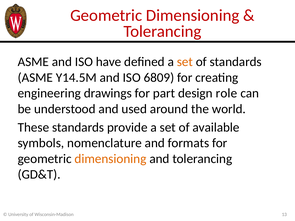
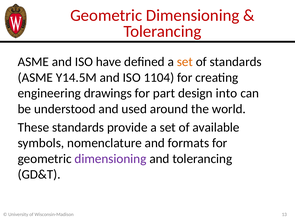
6809: 6809 -> 1104
role: role -> into
dimensioning at (111, 159) colour: orange -> purple
